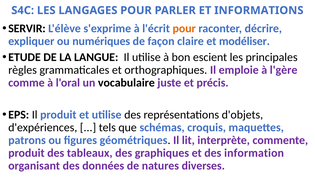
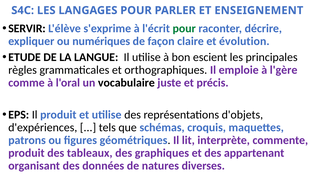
INFORMATIONS: INFORMATIONS -> ENSEIGNEMENT
pour at (184, 28) colour: orange -> green
modéliser: modéliser -> évolution
information: information -> appartenant
